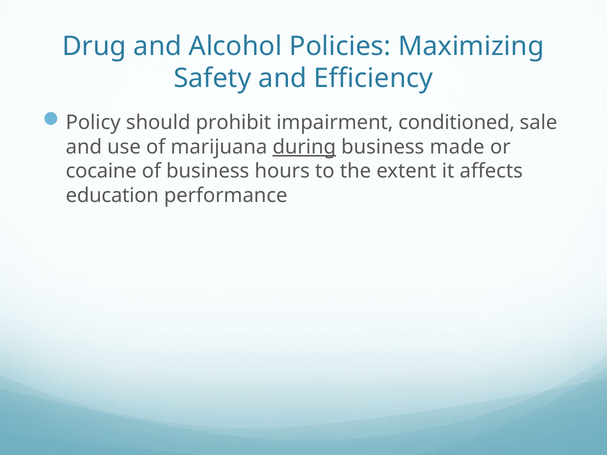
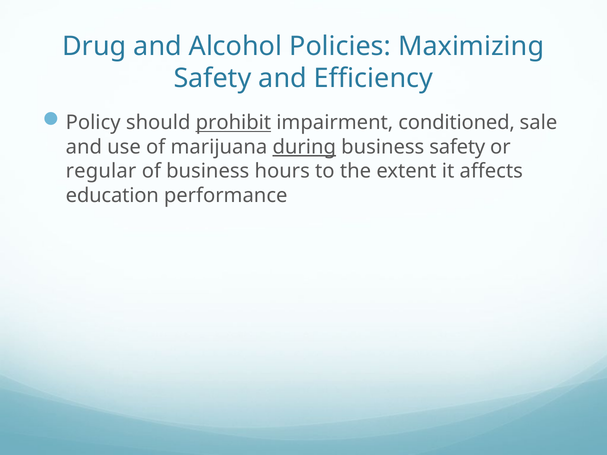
prohibit underline: none -> present
business made: made -> safety
cocaine: cocaine -> regular
